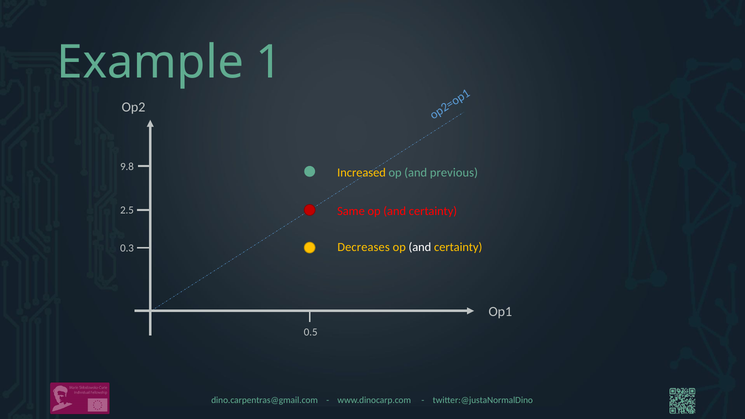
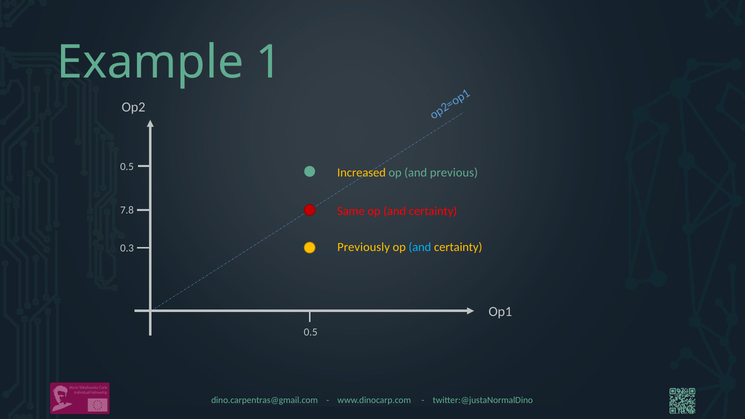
9.8 at (127, 167): 9.8 -> 0.5
2.5: 2.5 -> 7.8
Decreases: Decreases -> Previously
and at (420, 247) colour: white -> light blue
